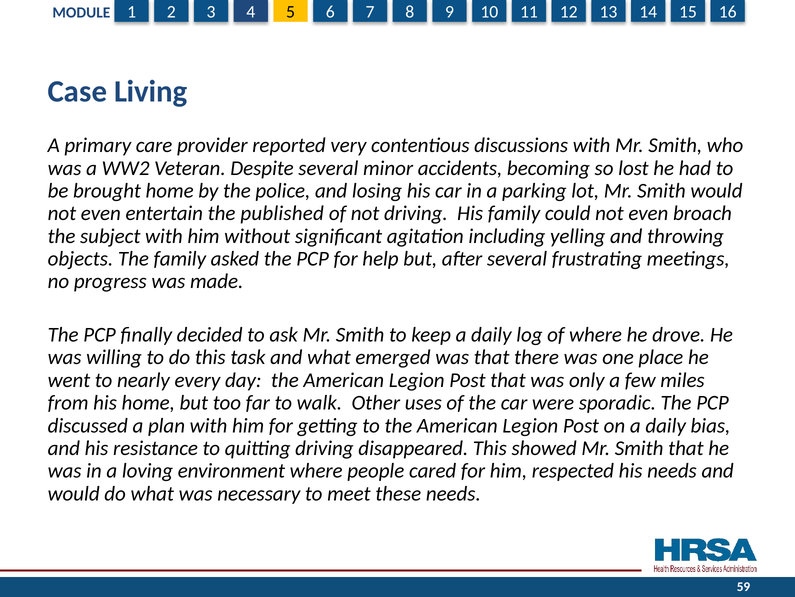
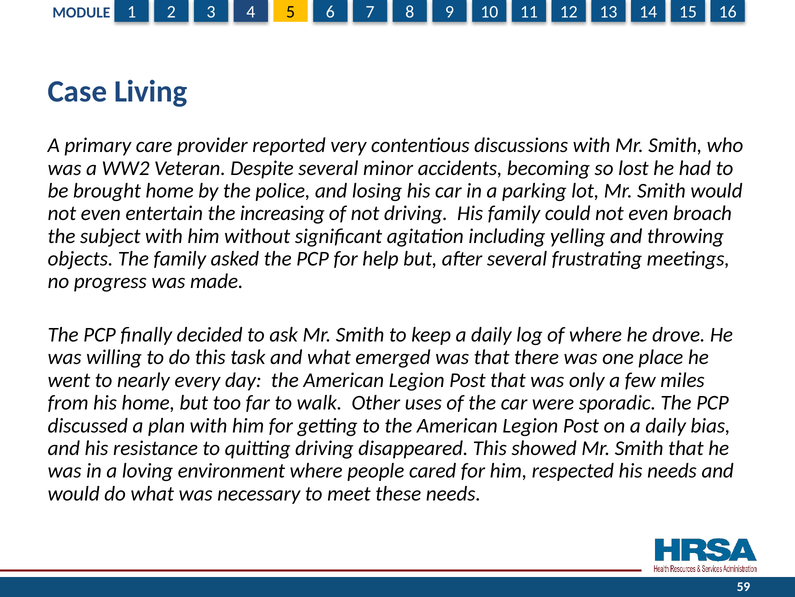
published: published -> increasing
